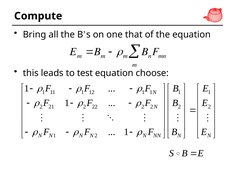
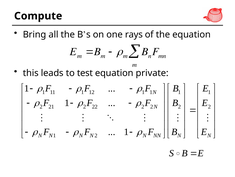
that: that -> rays
choose: choose -> private
